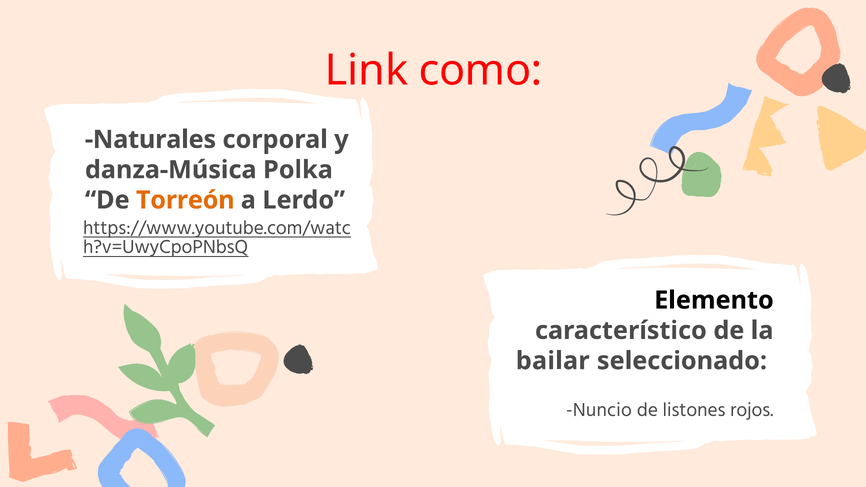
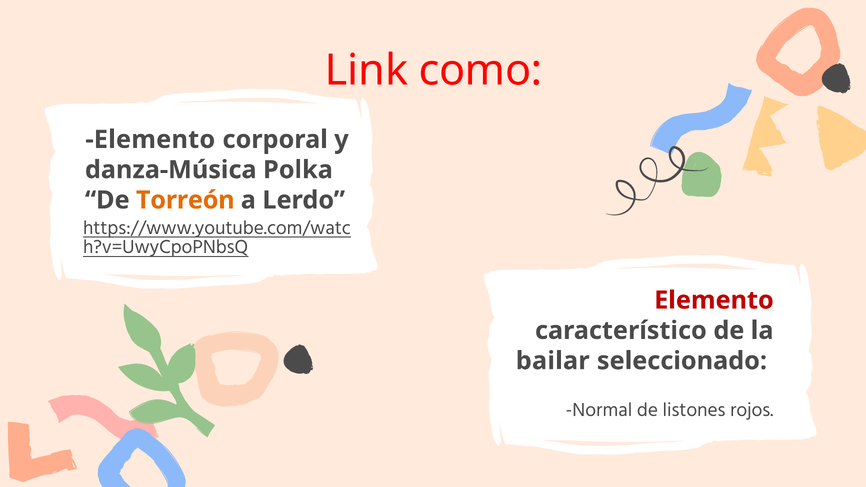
Naturales at (151, 140): Naturales -> Elemento
Elemento at (714, 300) colour: black -> red
Nuncio: Nuncio -> Normal
